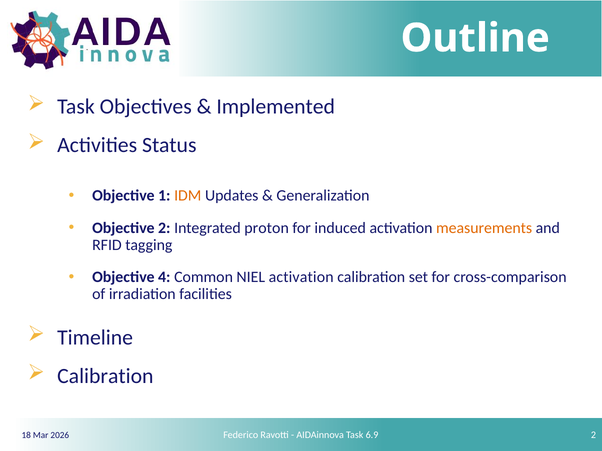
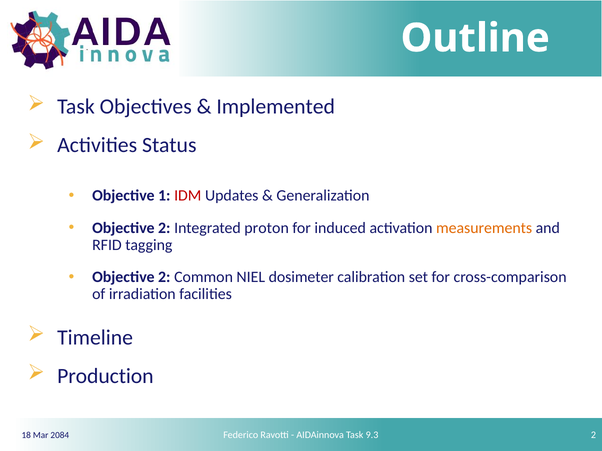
IDM colour: orange -> red
4 at (164, 277): 4 -> 2
NIEL activation: activation -> dosimeter
Calibration at (105, 376): Calibration -> Production
6.9: 6.9 -> 9.3
2026: 2026 -> 2084
